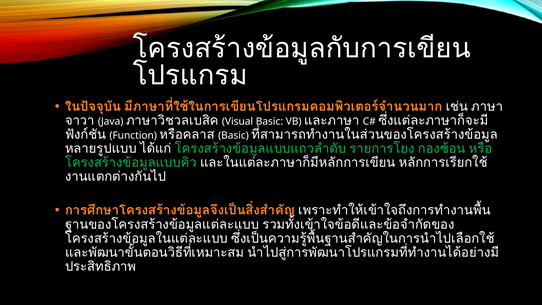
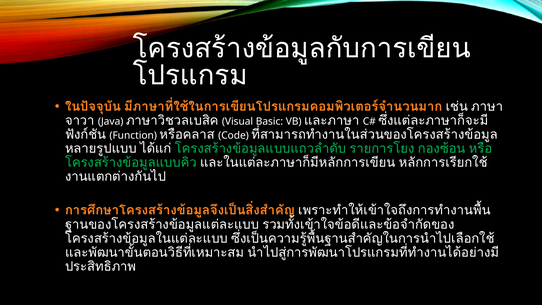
Basic at (234, 135): Basic -> Code
